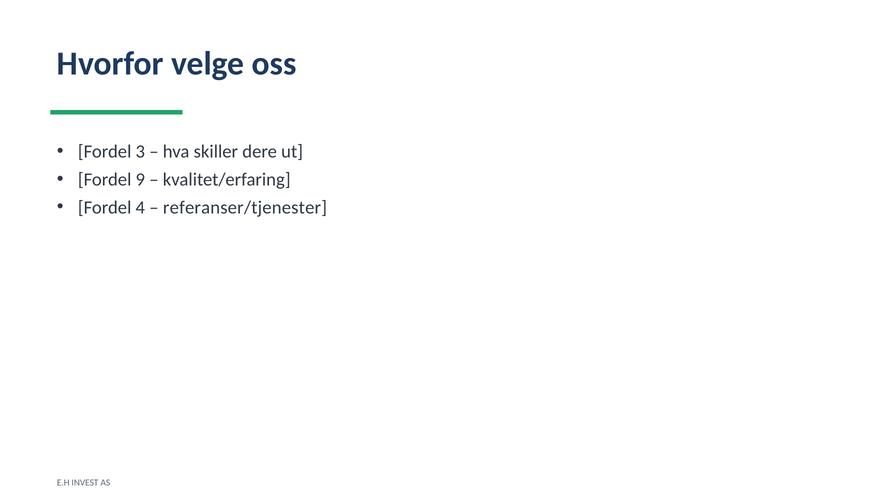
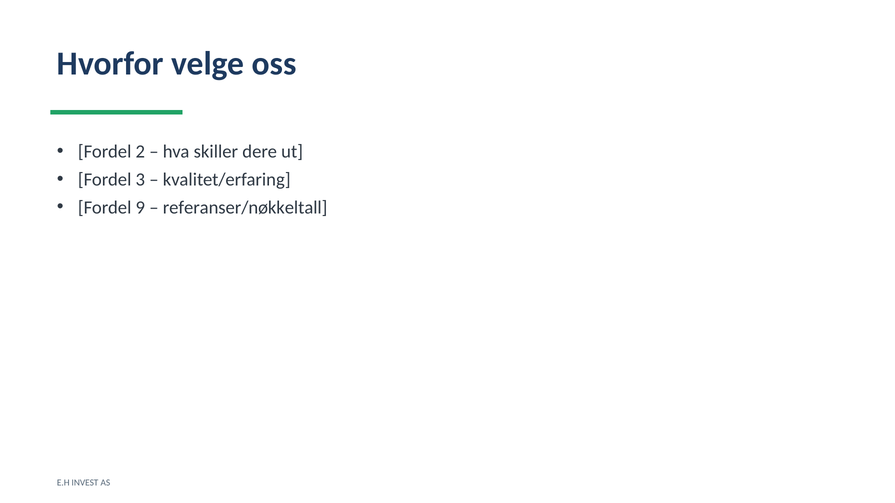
3: 3 -> 2
9: 9 -> 3
4: 4 -> 9
referanser/tjenester: referanser/tjenester -> referanser/nøkkeltall
